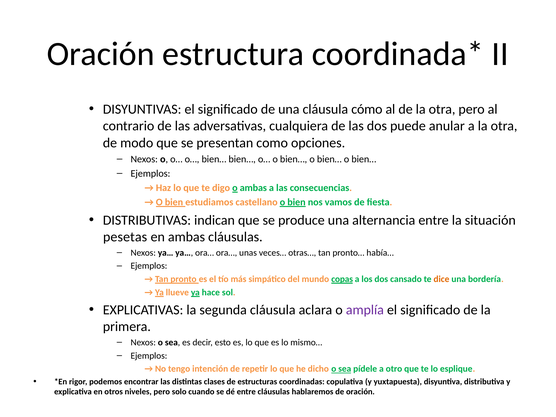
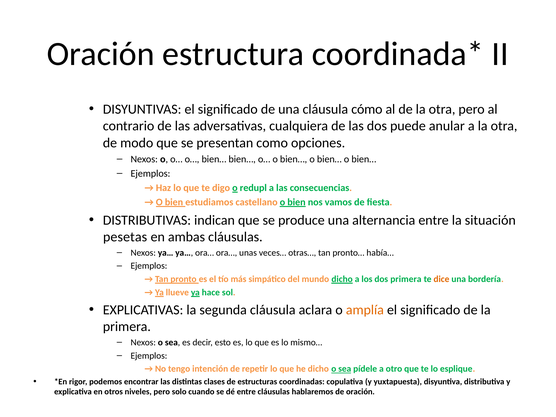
o ambas: ambas -> redupl
mundo copas: copas -> dicho
dos cansado: cansado -> primera
amplía colour: purple -> orange
